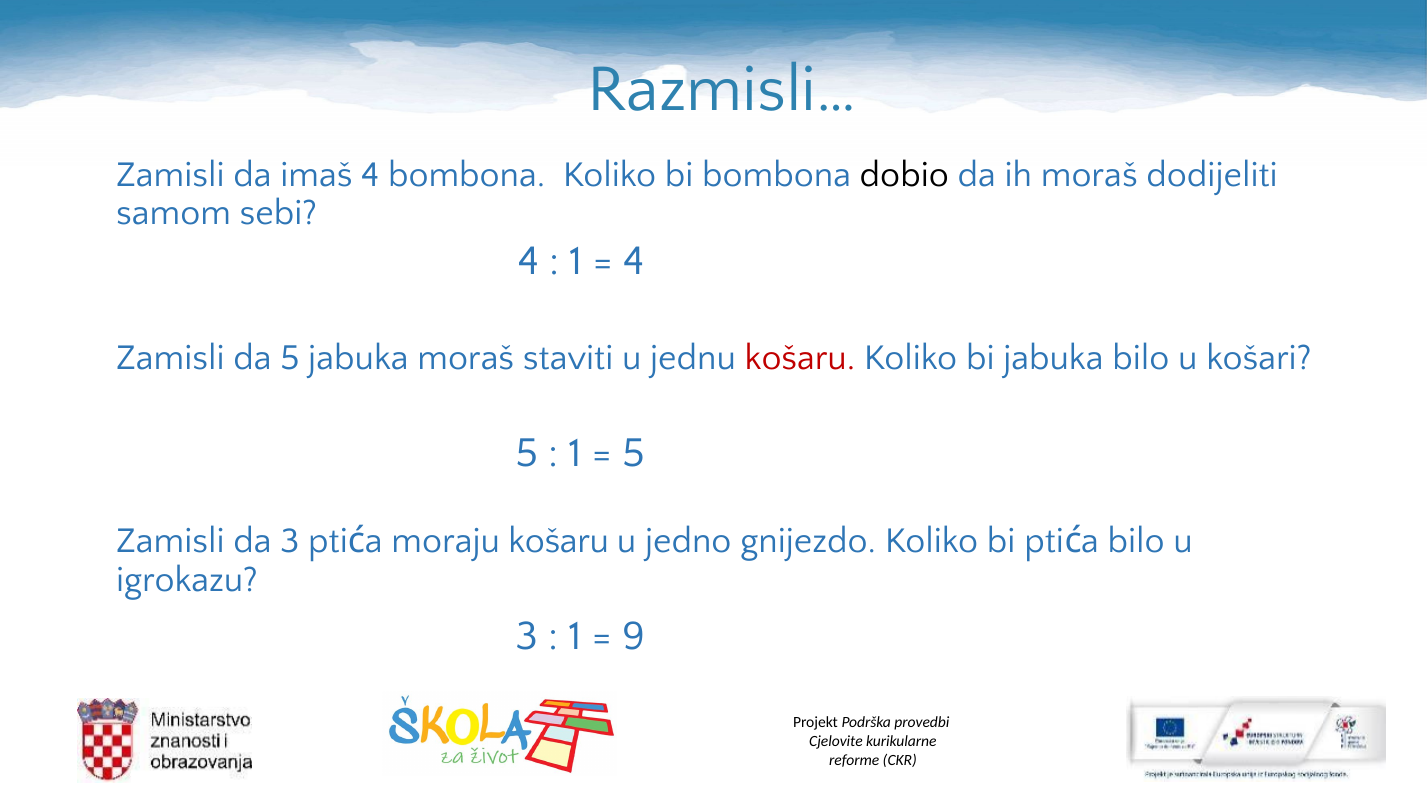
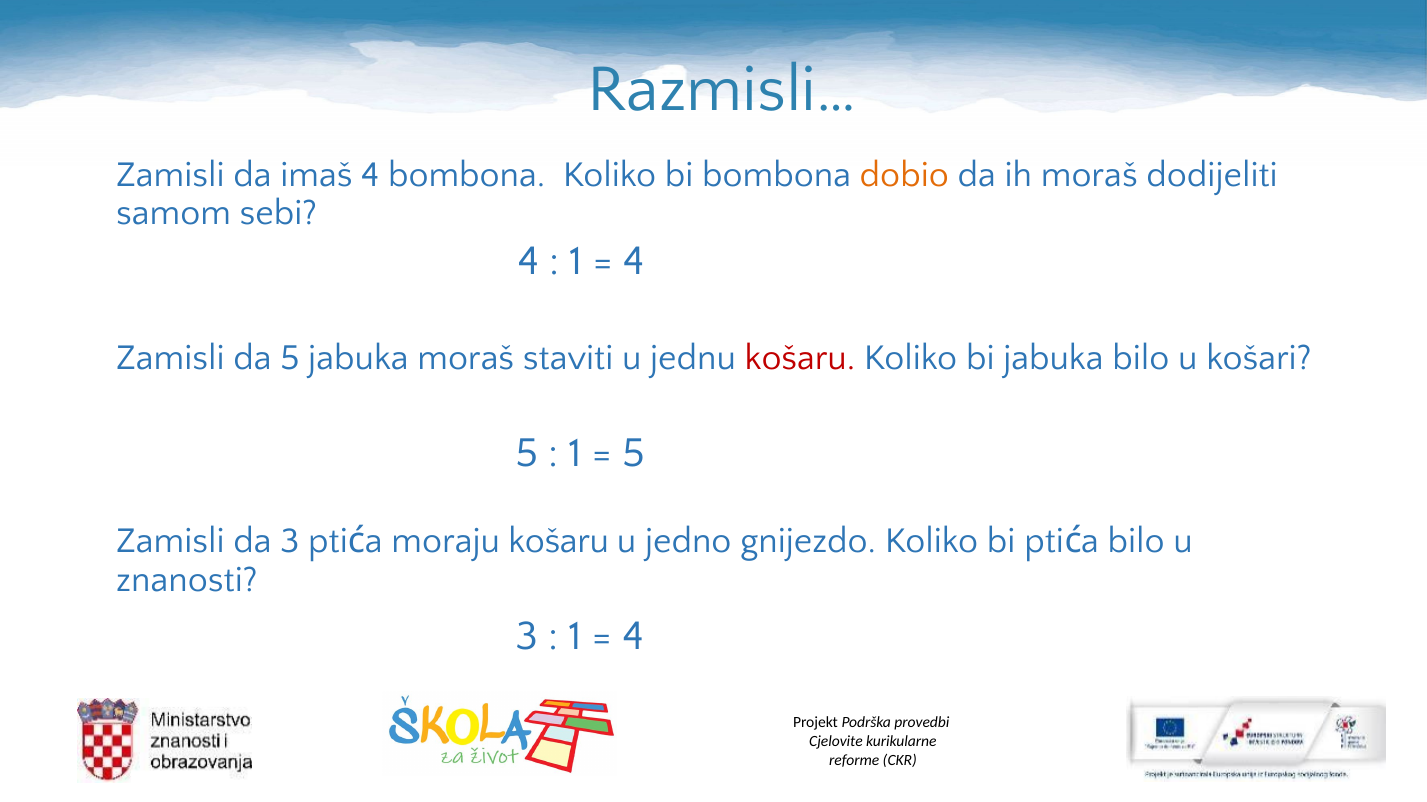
dobio colour: black -> orange
igrokazu: igrokazu -> znanosti
9 at (634, 636): 9 -> 4
